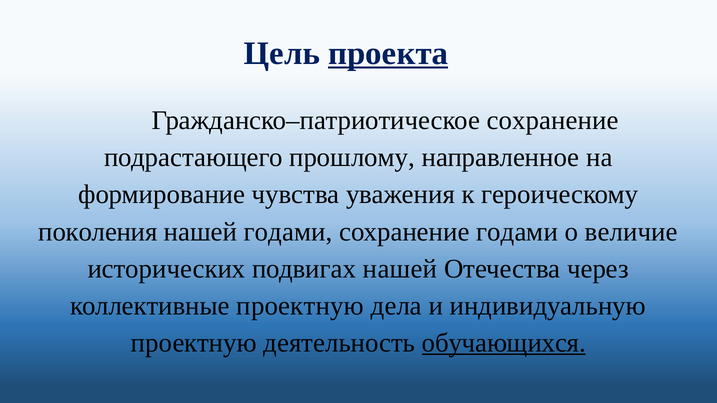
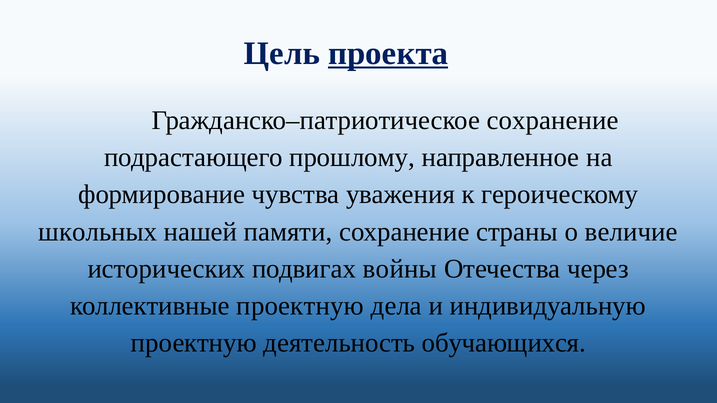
поколения: поколения -> школьных
нашей годами: годами -> памяти
сохранение годами: годами -> страны
подвигах нашей: нашей -> войны
обучающихся underline: present -> none
